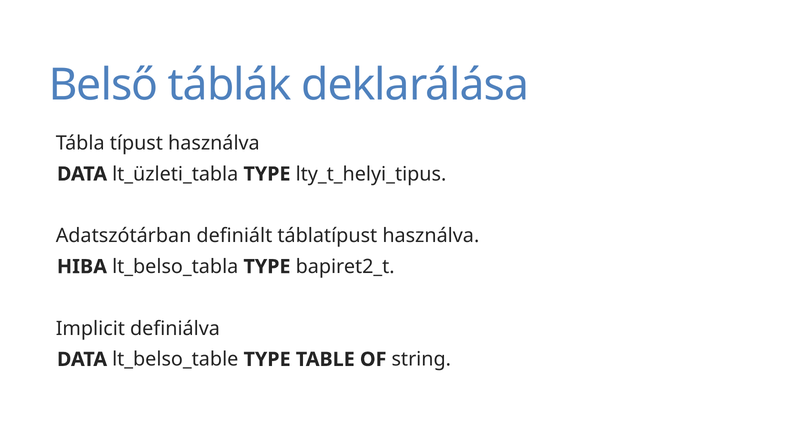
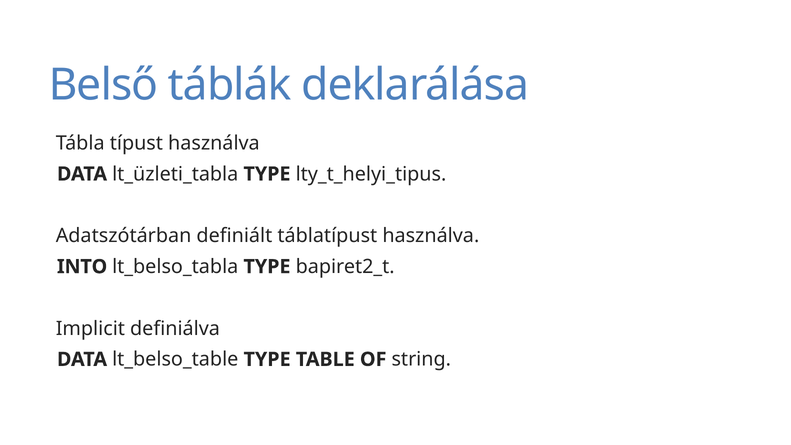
HIBA: HIBA -> INTO
